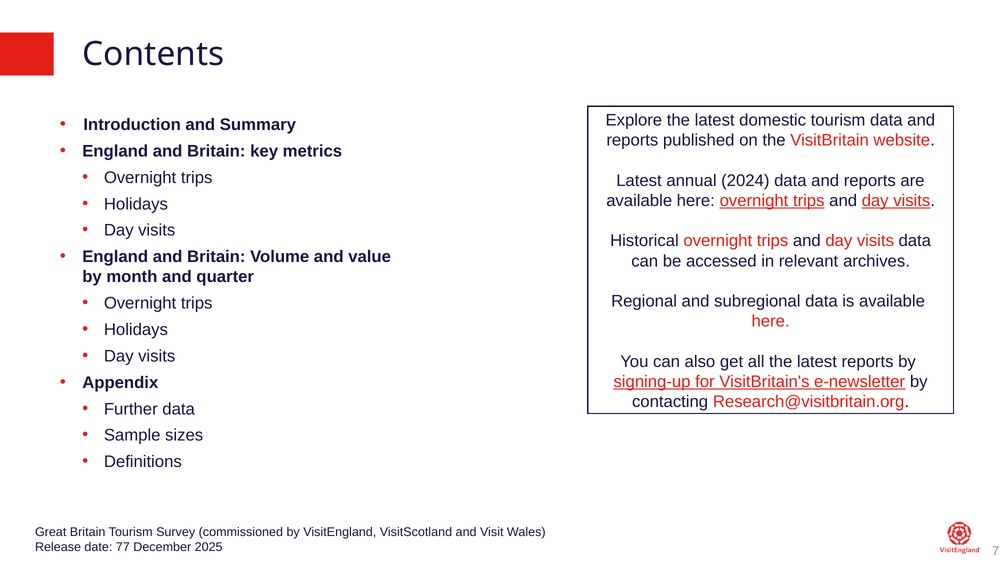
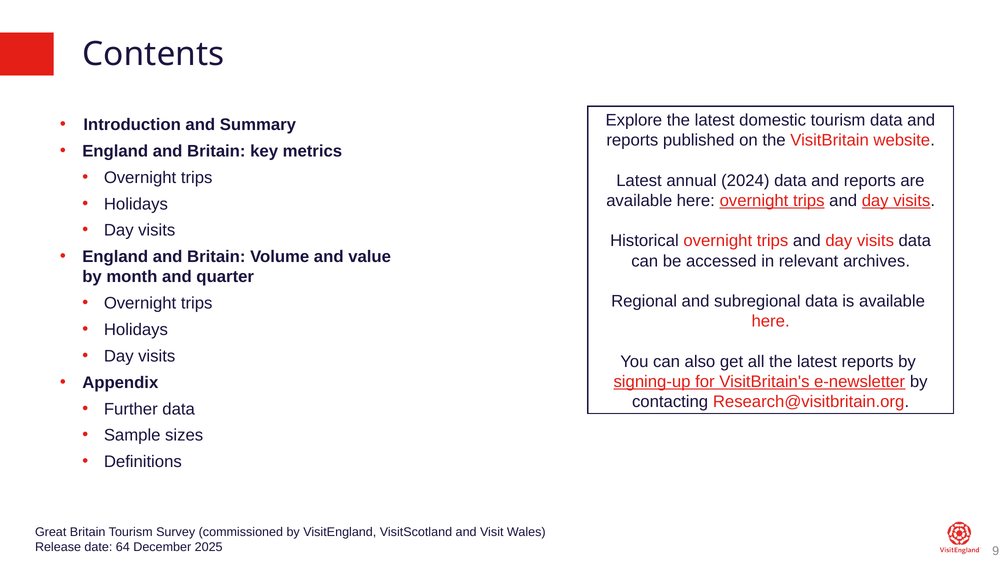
77: 77 -> 64
7: 7 -> 9
